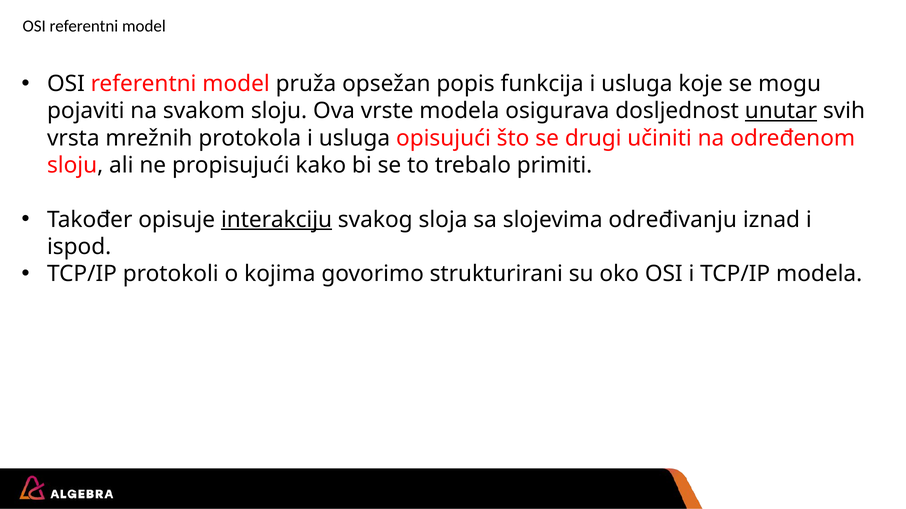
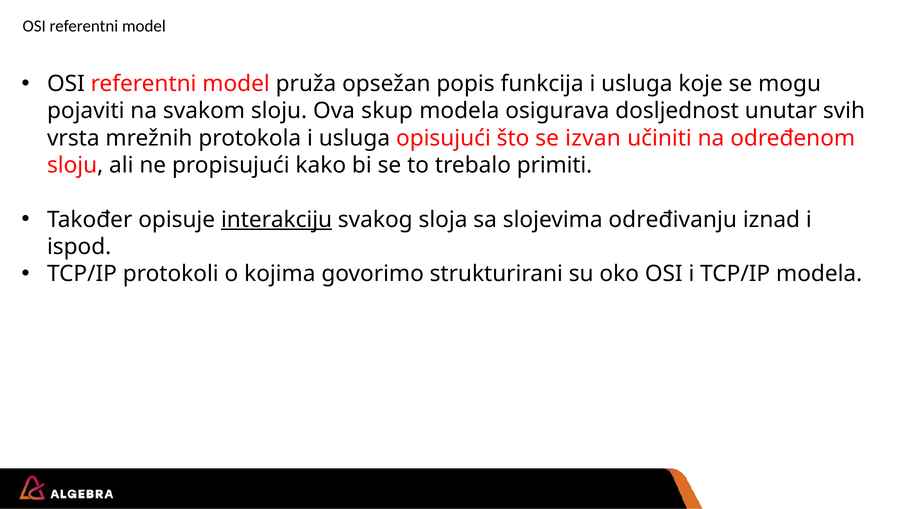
vrste: vrste -> skup
unutar underline: present -> none
drugi: drugi -> izvan
